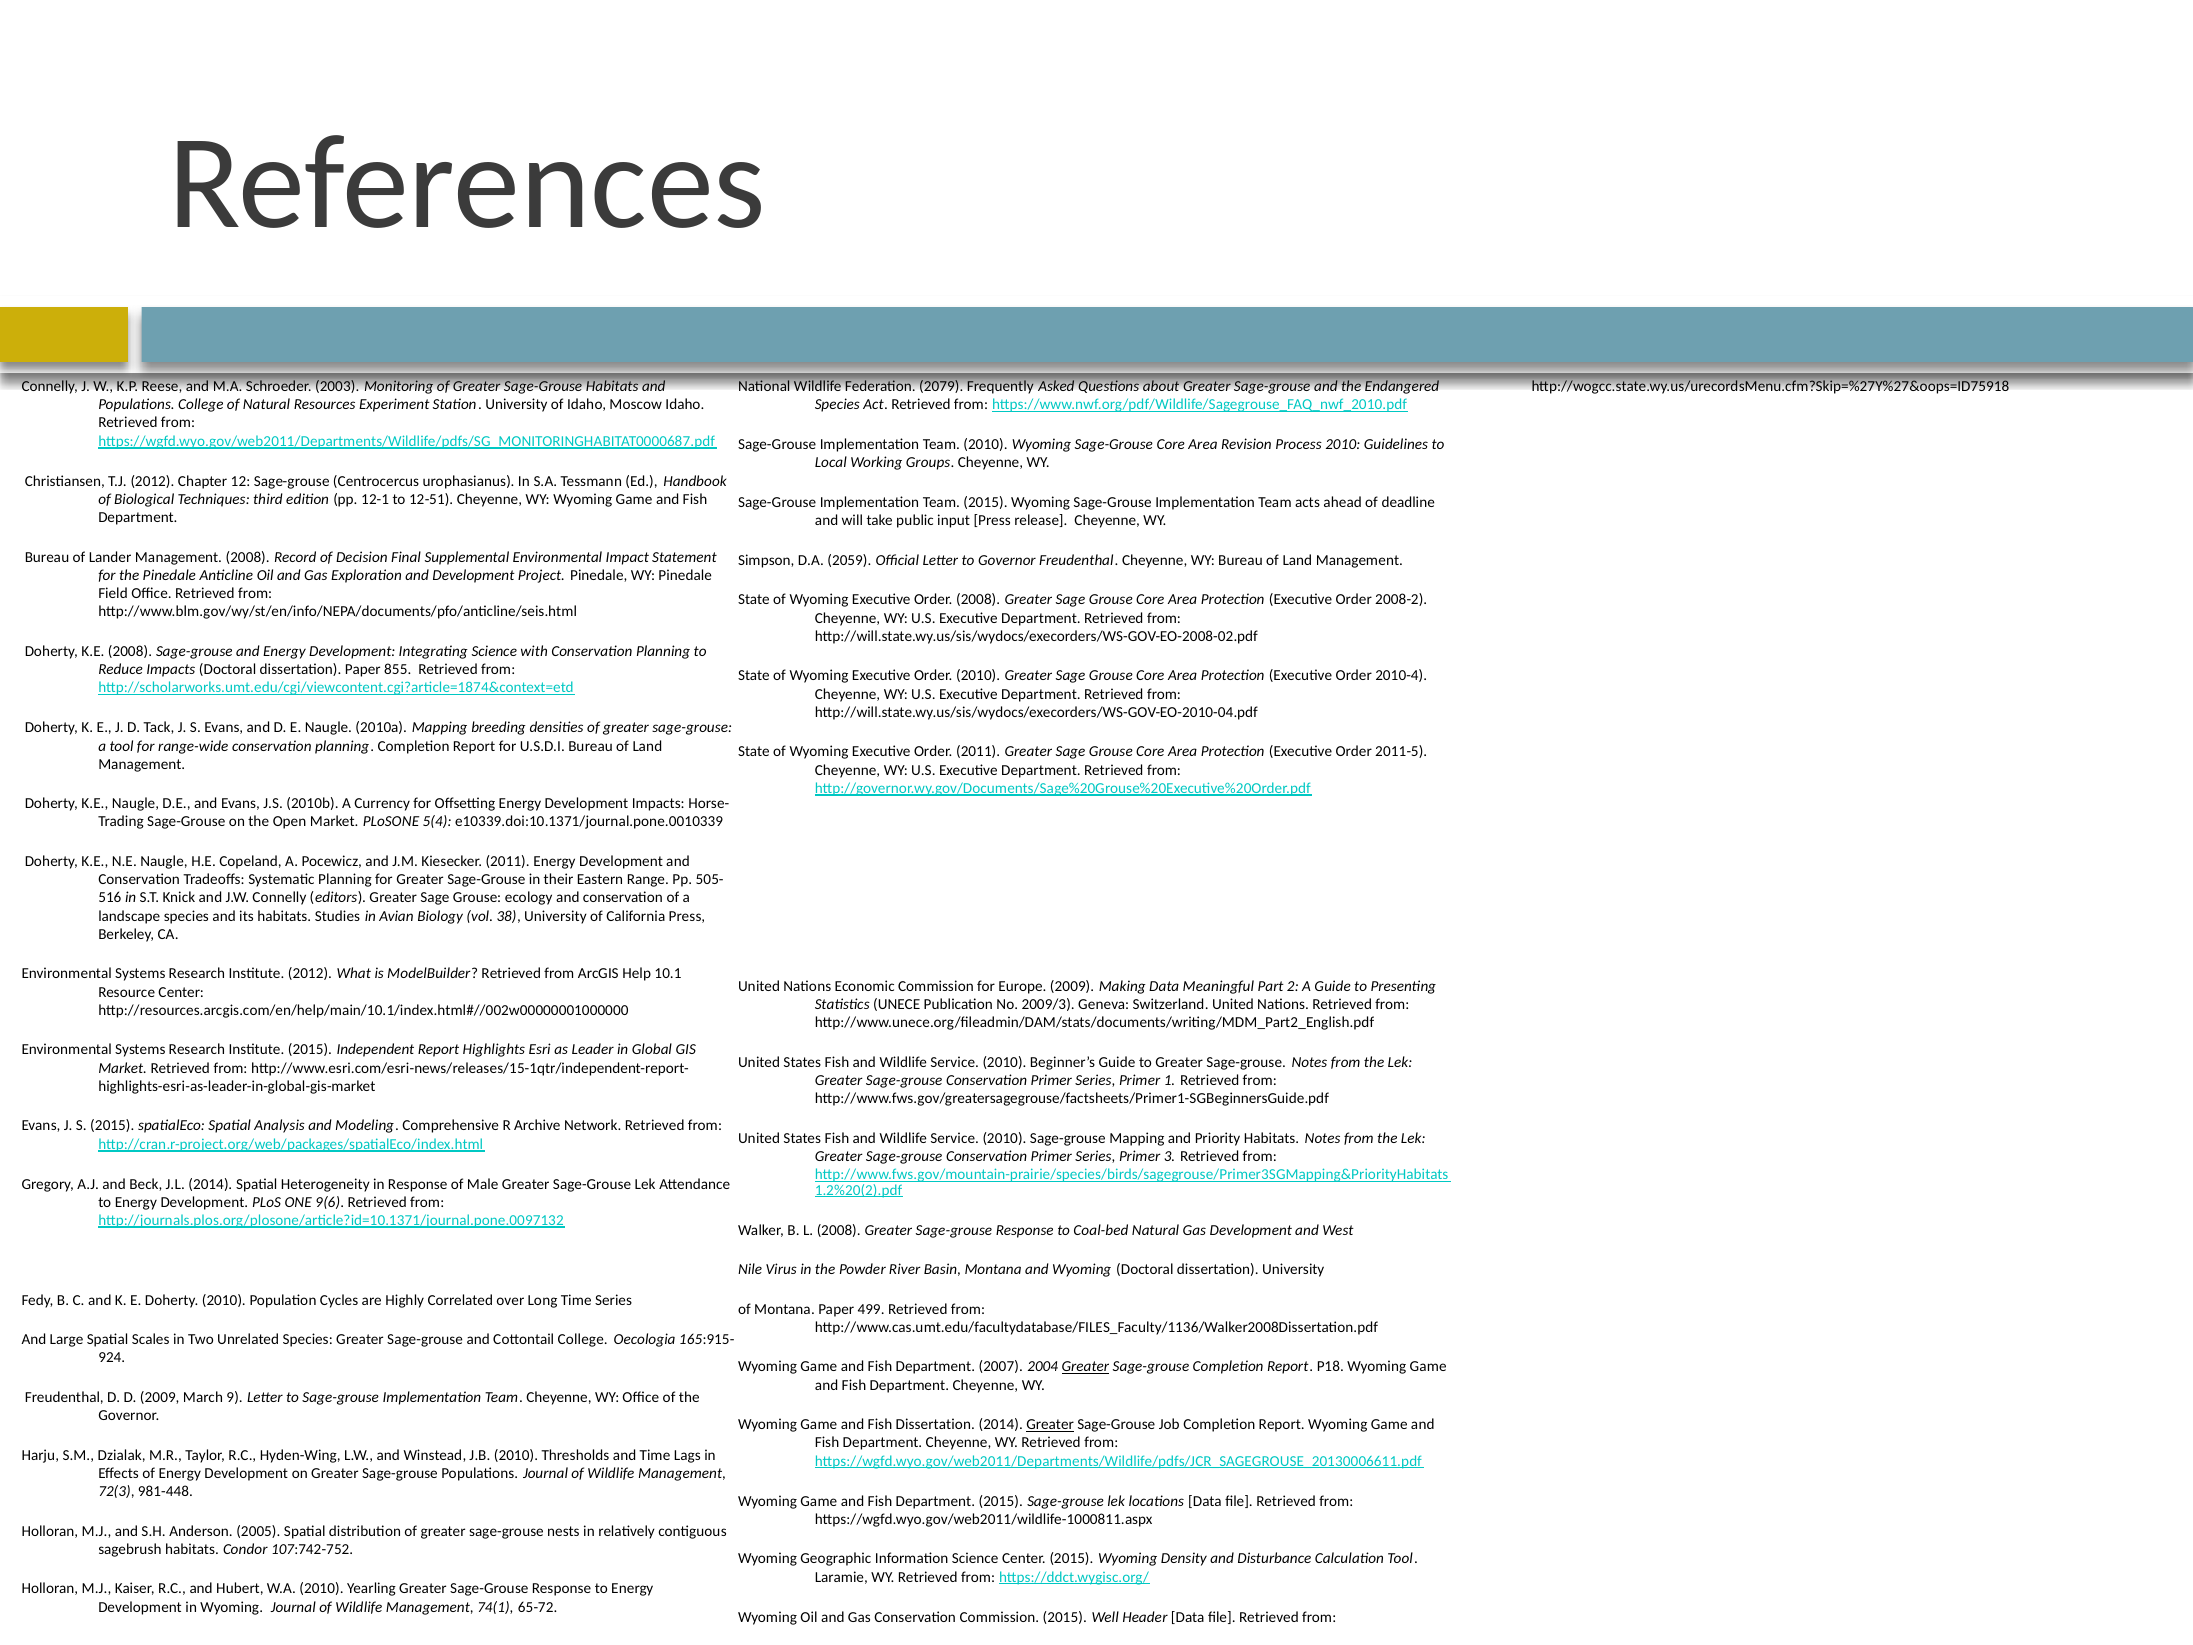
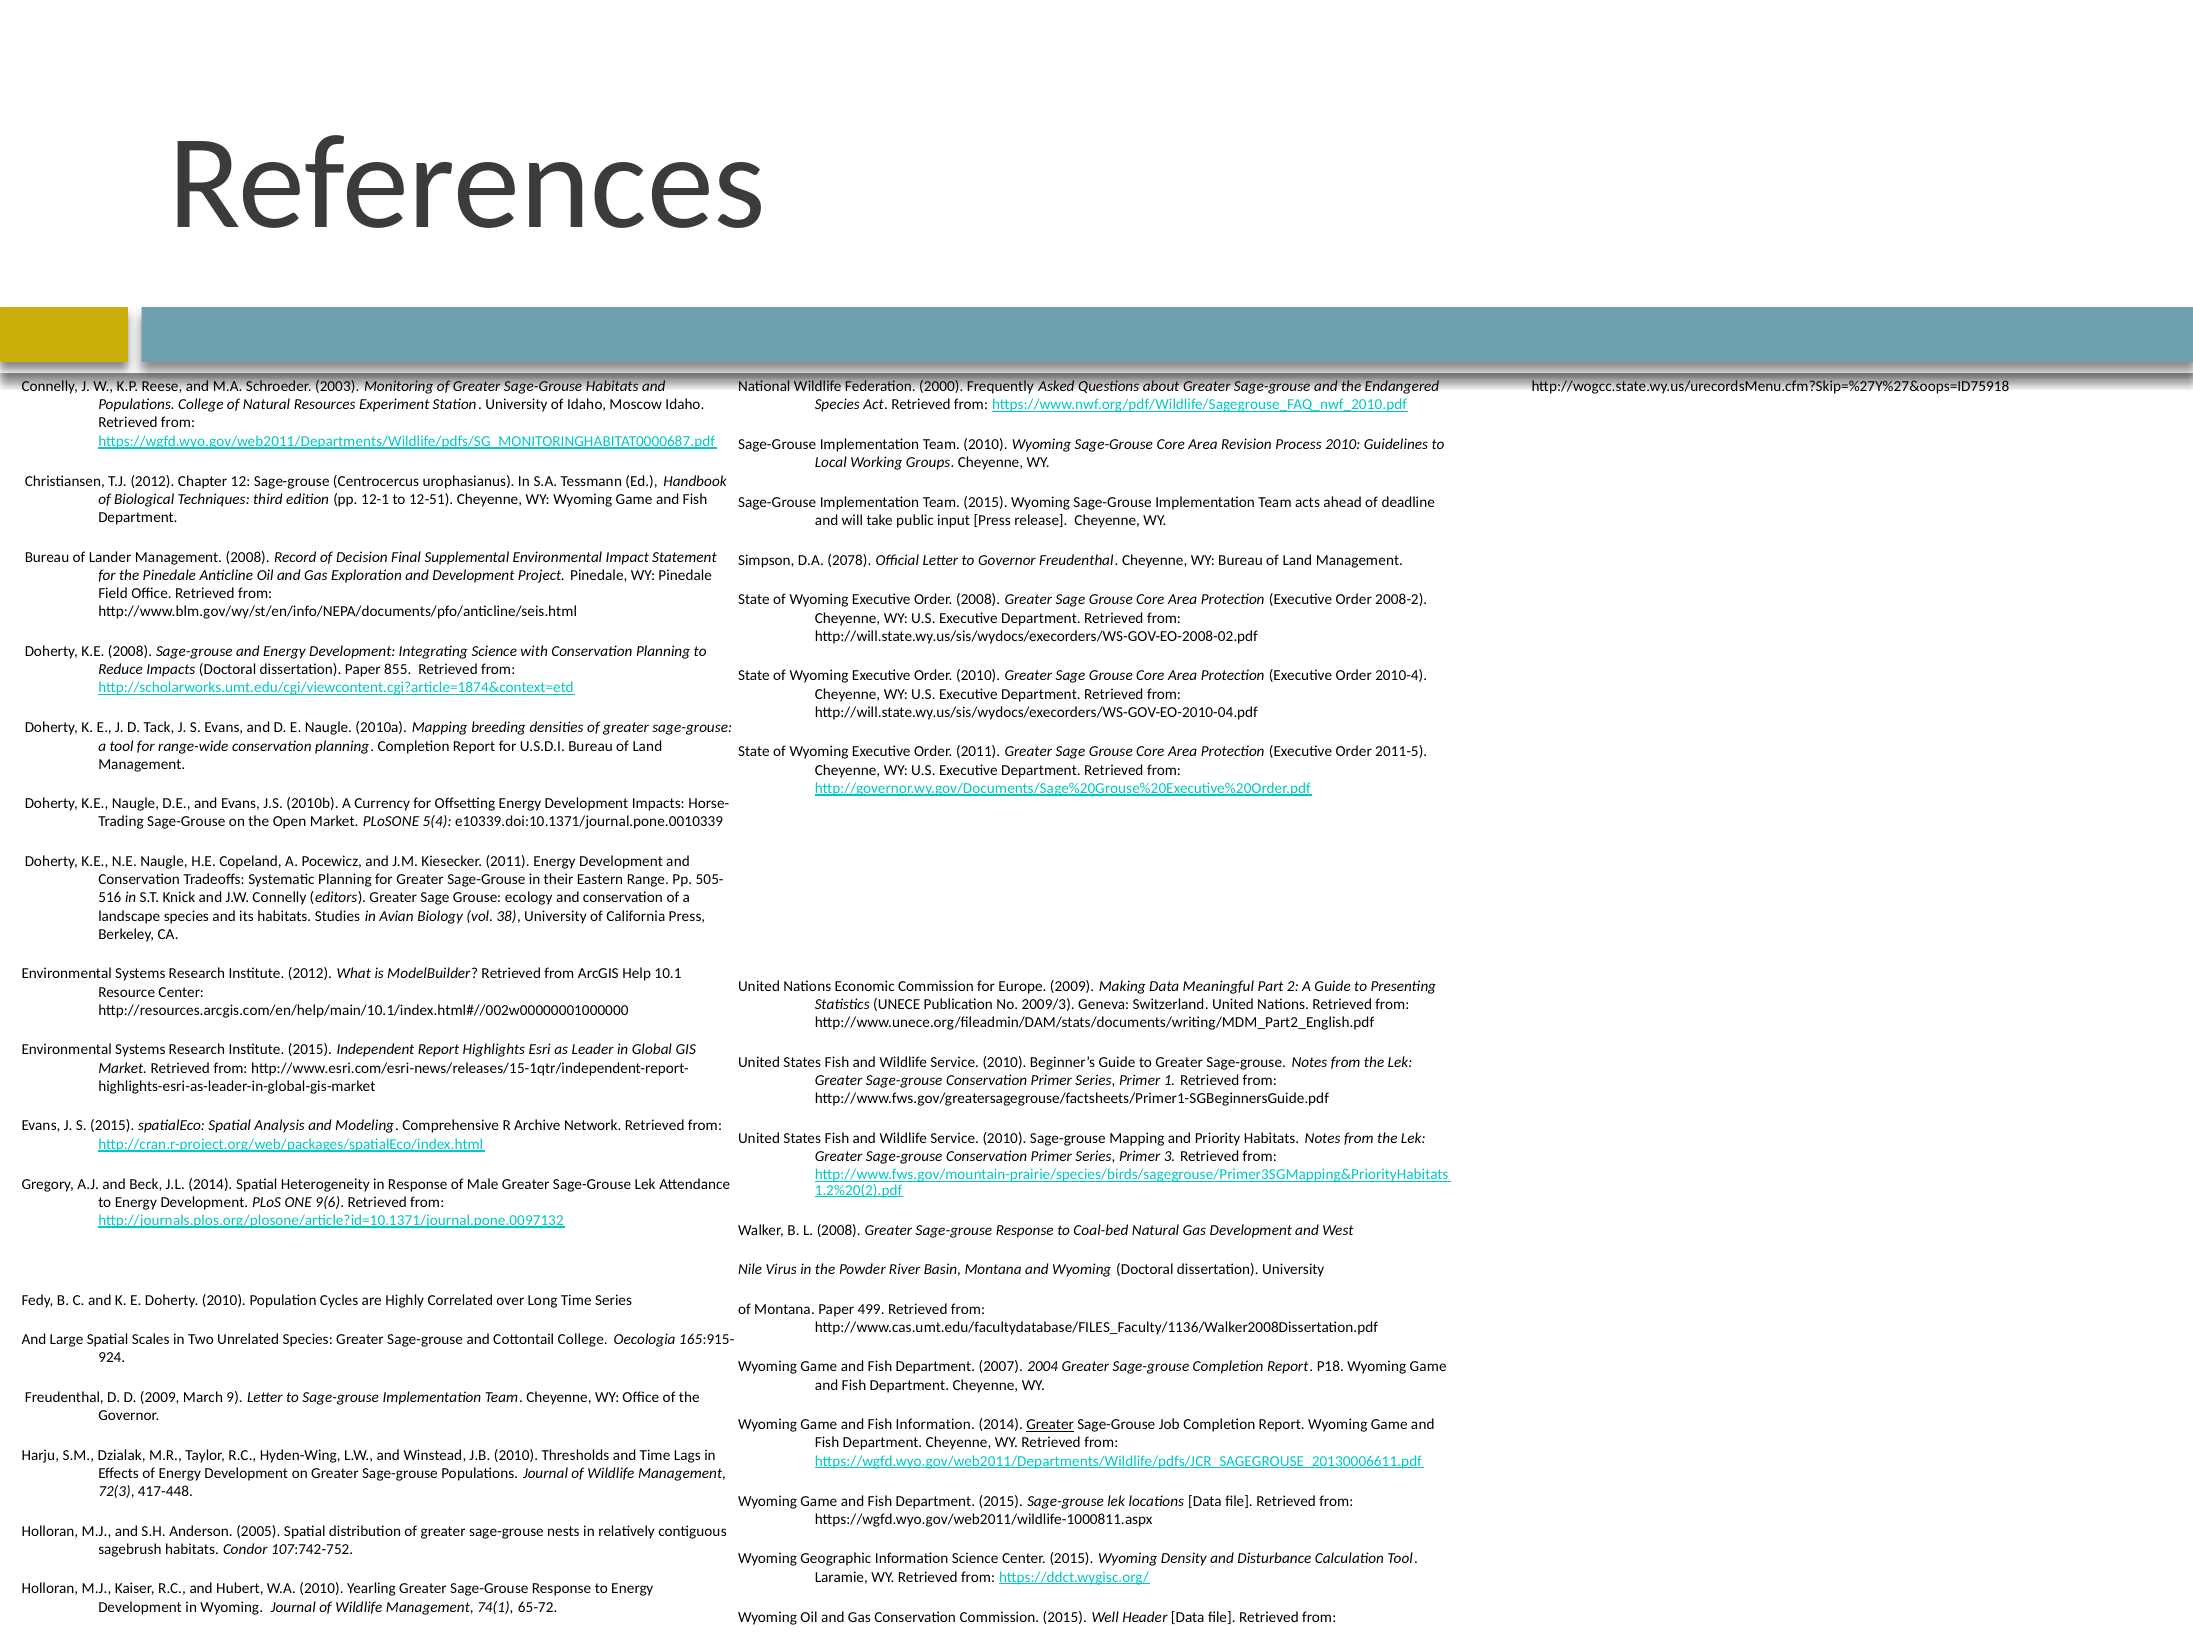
2079: 2079 -> 2000
2059: 2059 -> 2078
Greater at (1085, 1367) underline: present -> none
Fish Dissertation: Dissertation -> Information
981-448: 981-448 -> 417-448
